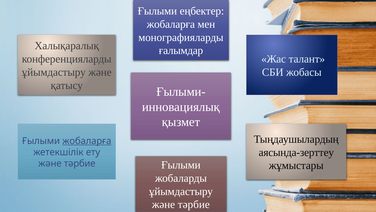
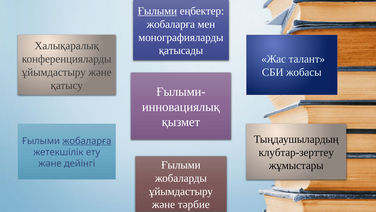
Ғылыми at (157, 11) underline: none -> present
ғалымдар: ғалымдар -> қатысады
аясында-зерттеу: аясында-зерттеу -> клубтар-зерттеу
тәрбие at (80, 163): тәрбие -> дейінгі
